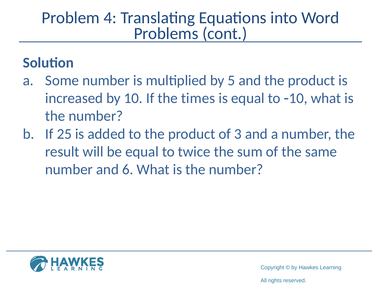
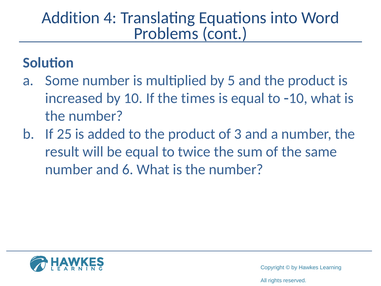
Problem: Problem -> Addition
